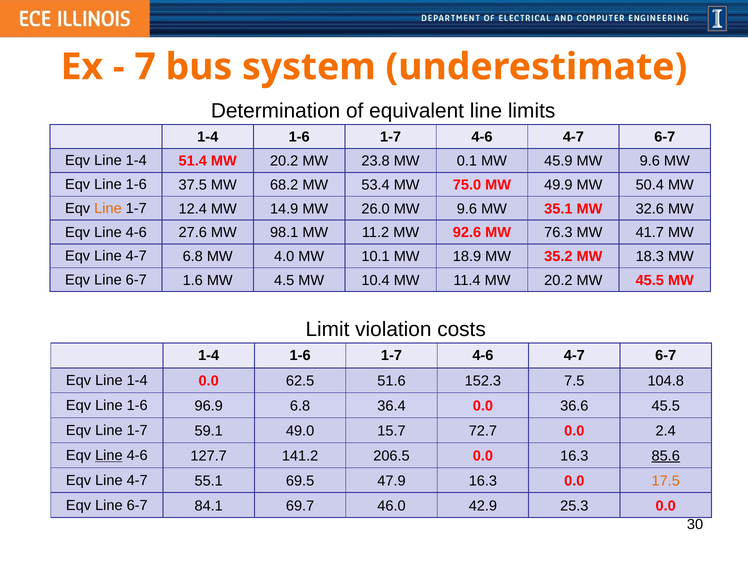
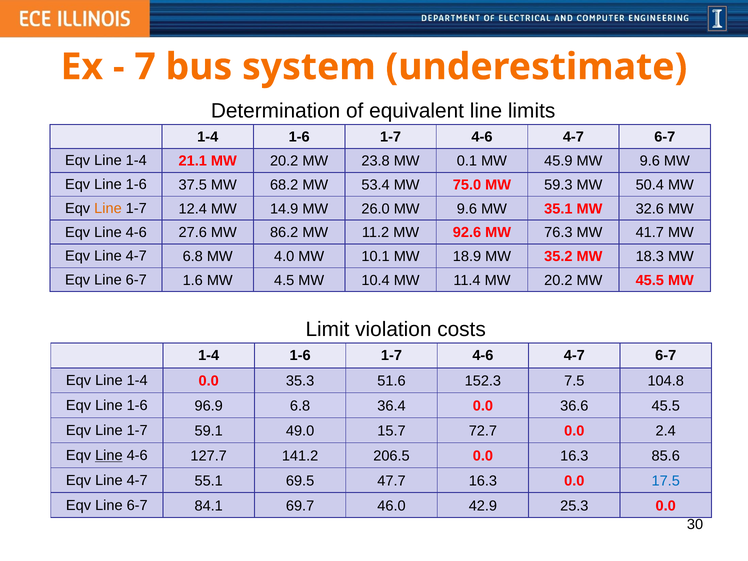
51.4: 51.4 -> 21.1
49.9: 49.9 -> 59.3
98.1: 98.1 -> 86.2
62.5: 62.5 -> 35.3
85.6 underline: present -> none
47.9: 47.9 -> 47.7
17.5 colour: orange -> blue
